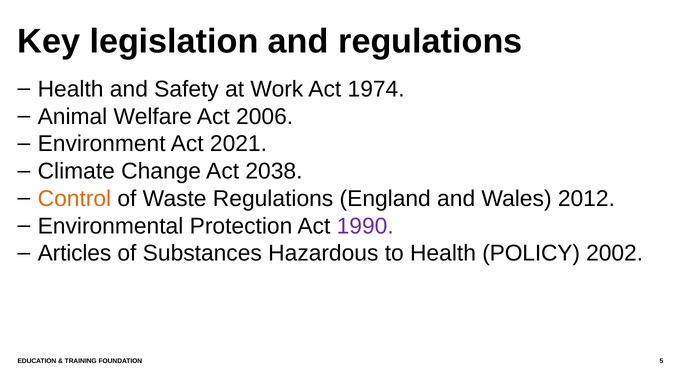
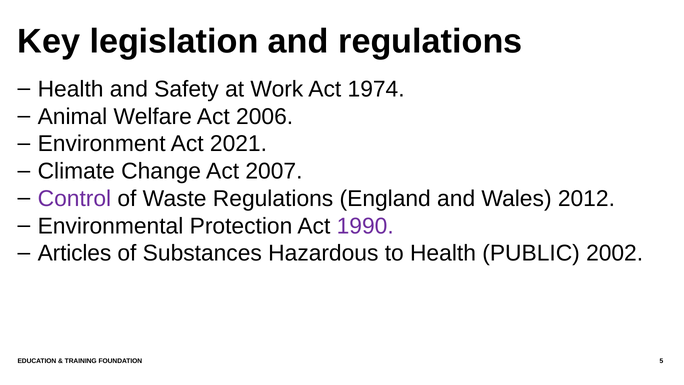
2038: 2038 -> 2007
Control colour: orange -> purple
POLICY: POLICY -> PUBLIC
